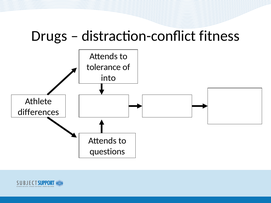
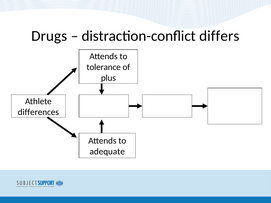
fitness: fitness -> differs
into: into -> plus
questions: questions -> adequate
